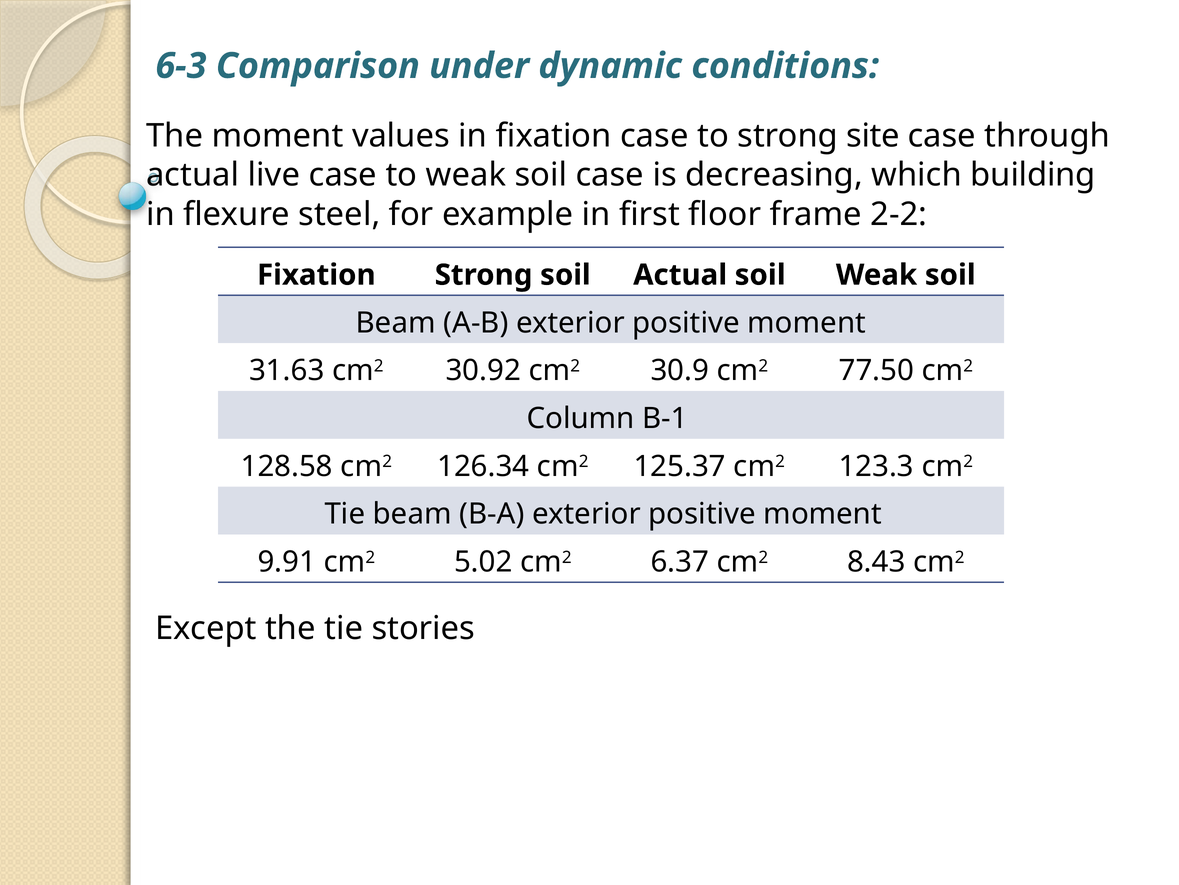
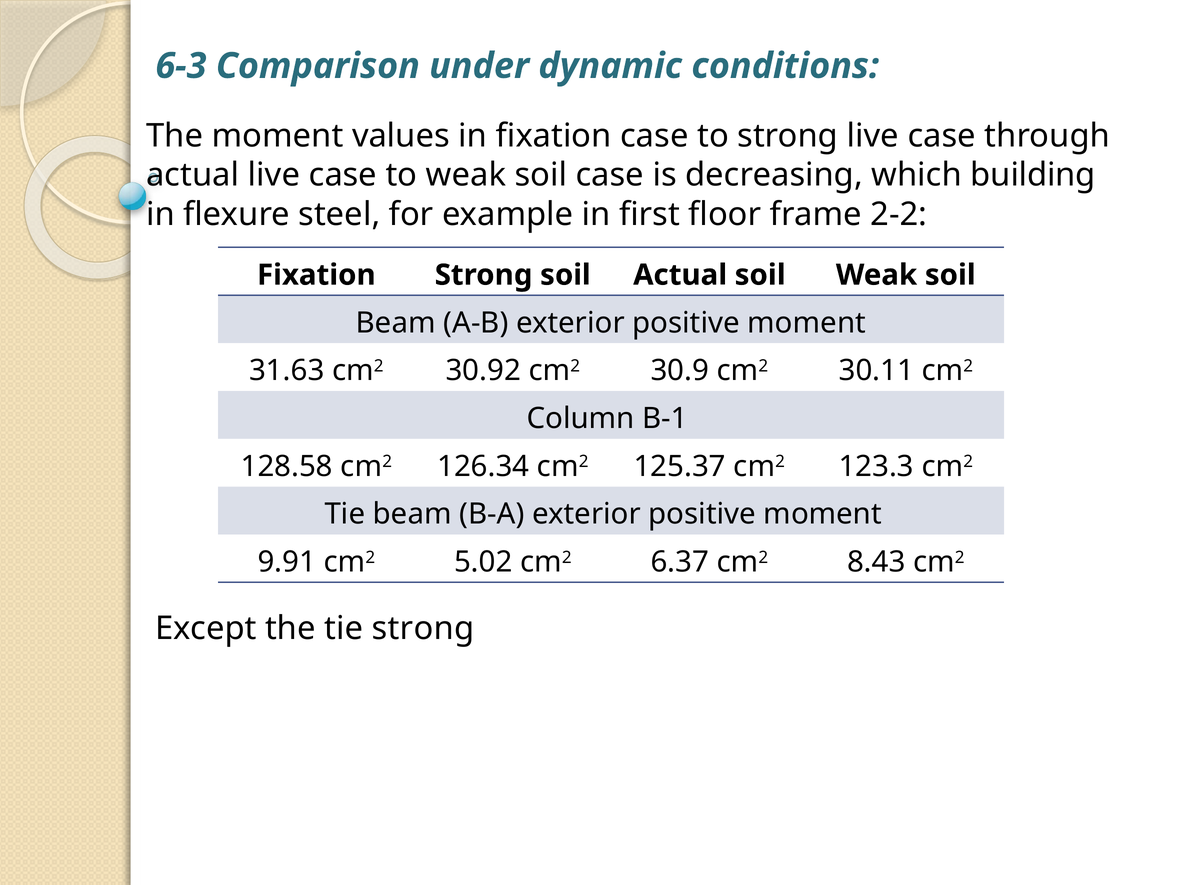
strong site: site -> live
77.50: 77.50 -> 30.11
tie stories: stories -> strong
